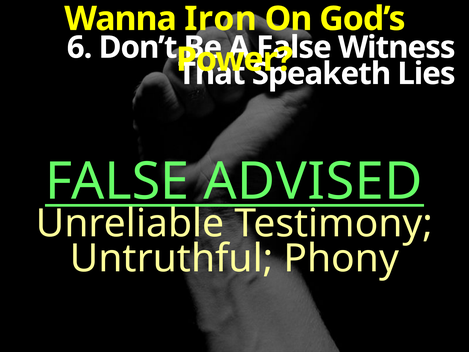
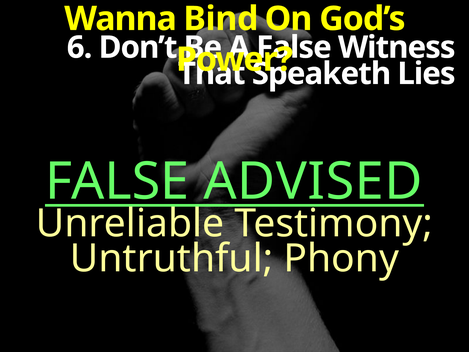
Iron: Iron -> Bind
